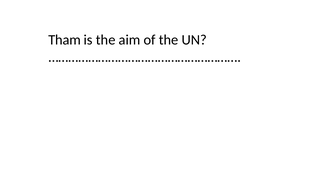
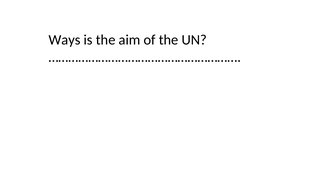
Tham: Tham -> Ways
